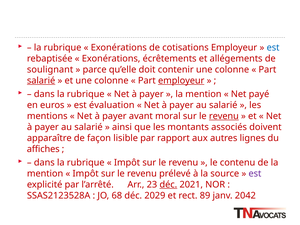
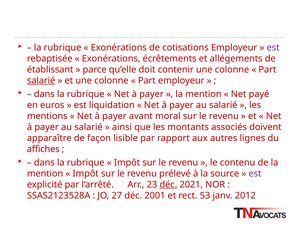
est at (273, 48) colour: blue -> purple
soulignant: soulignant -> établissant
employeur at (181, 81) underline: present -> none
évaluation: évaluation -> liquidation
revenu at (224, 116) underline: present -> none
68: 68 -> 27
2029: 2029 -> 2001
89: 89 -> 53
2042: 2042 -> 2012
